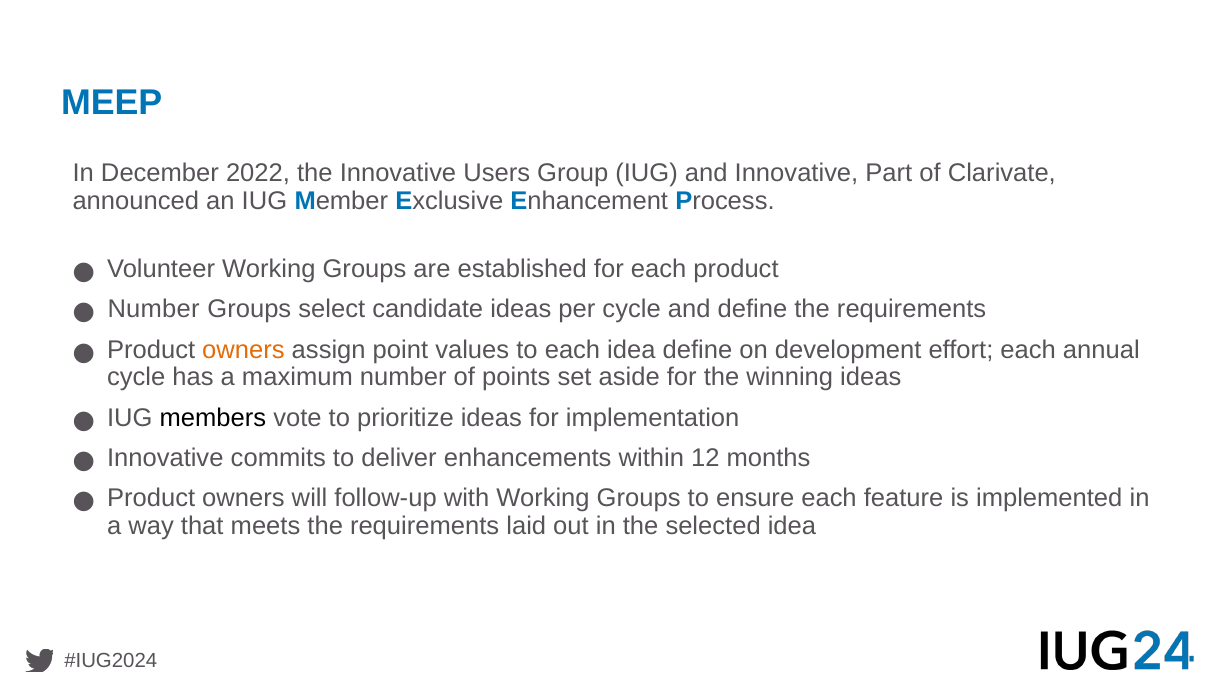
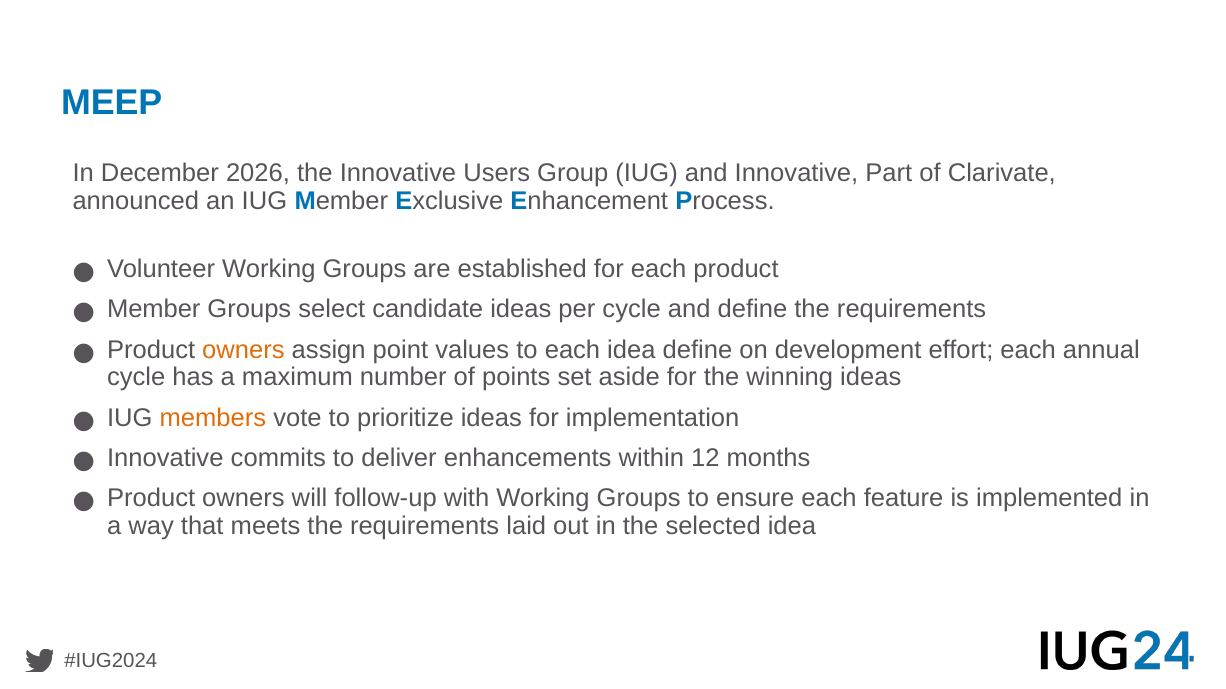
2022: 2022 -> 2026
Number at (154, 310): Number -> Member
members colour: black -> orange
